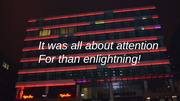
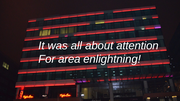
than: than -> area
